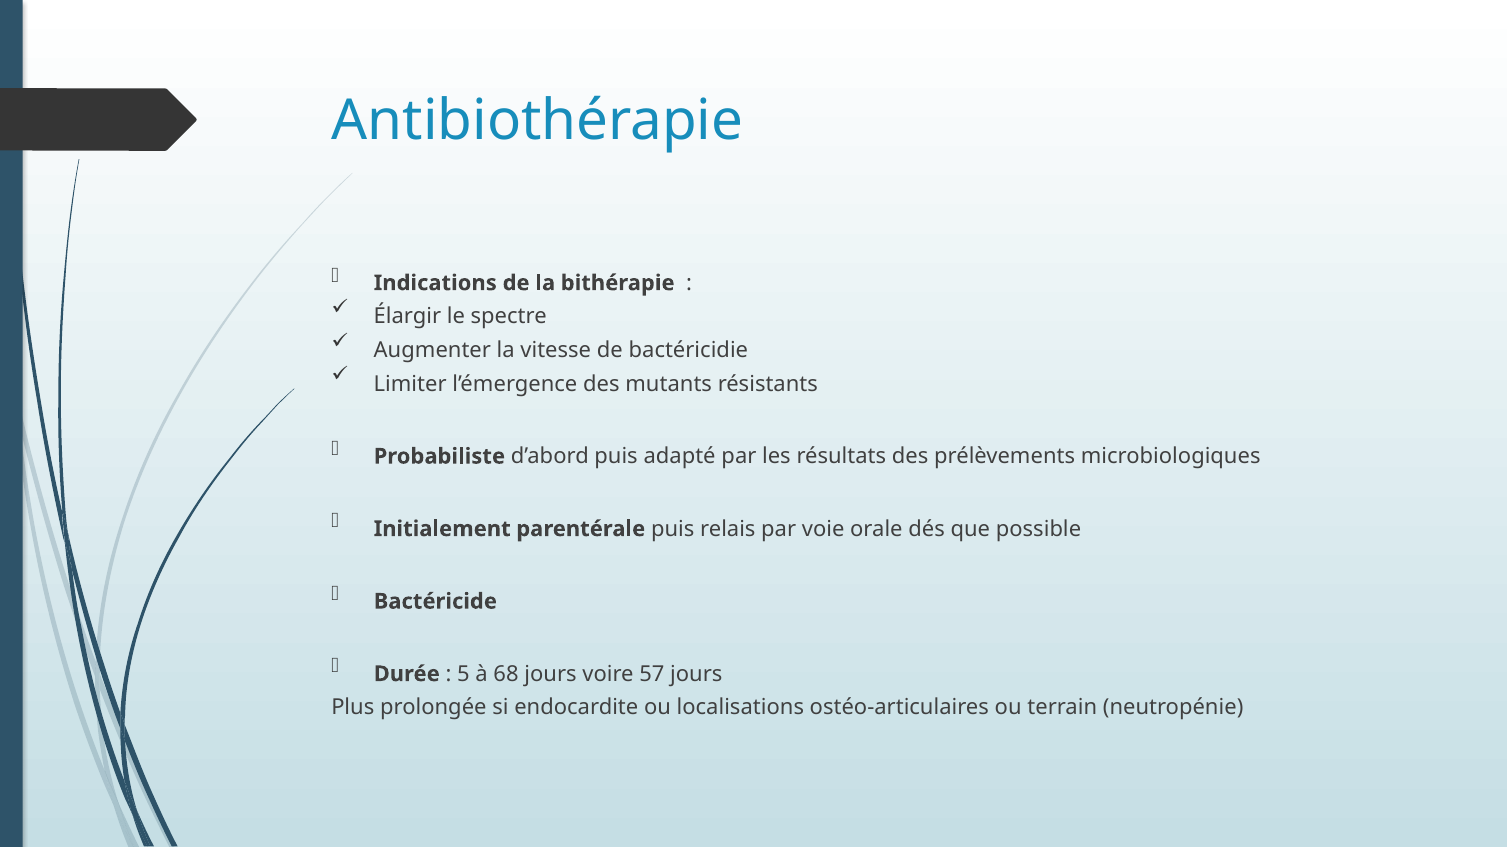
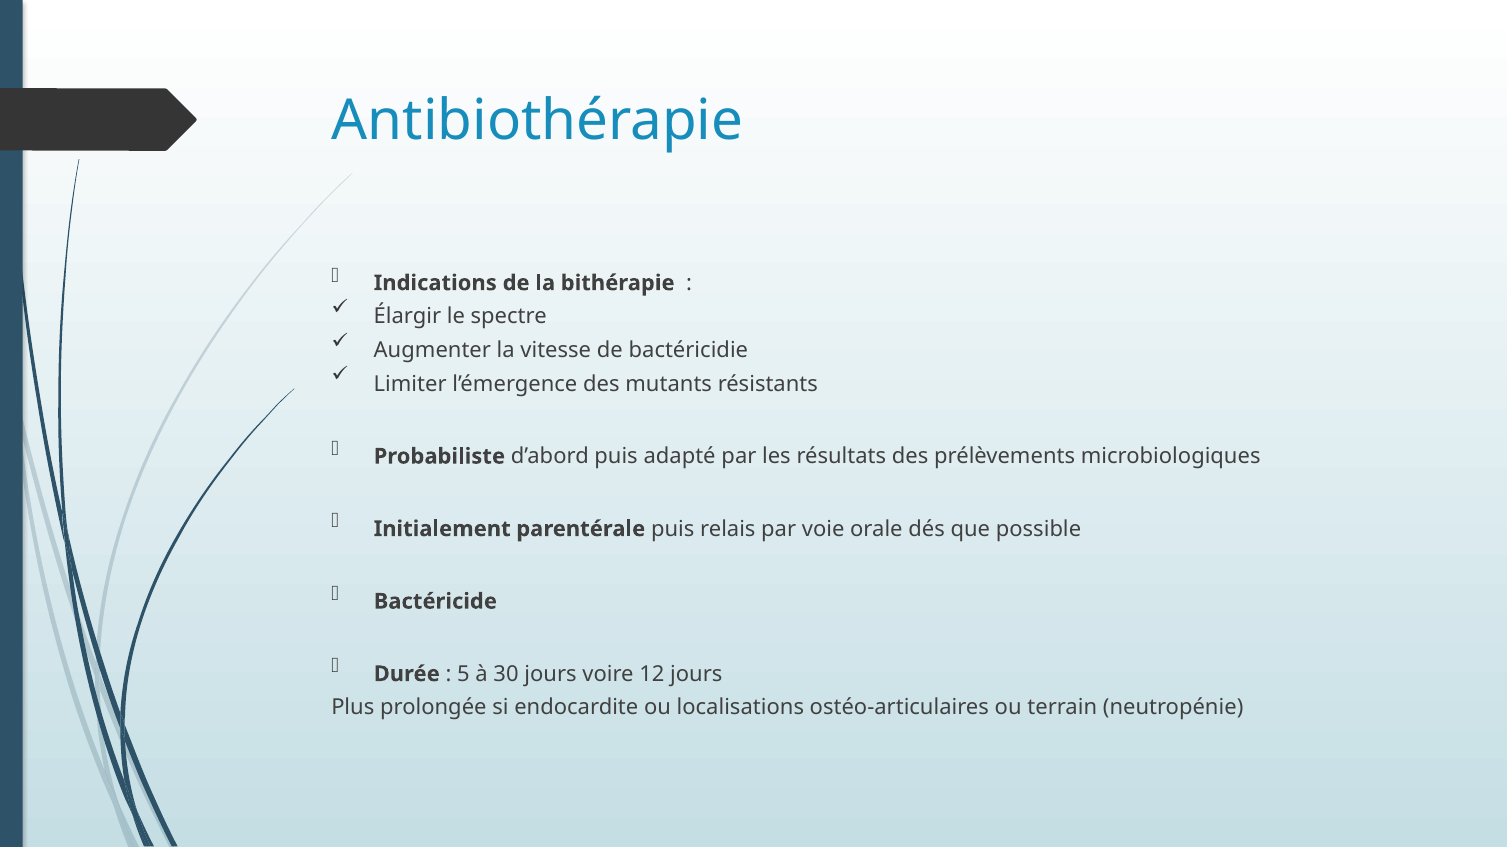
68: 68 -> 30
57: 57 -> 12
